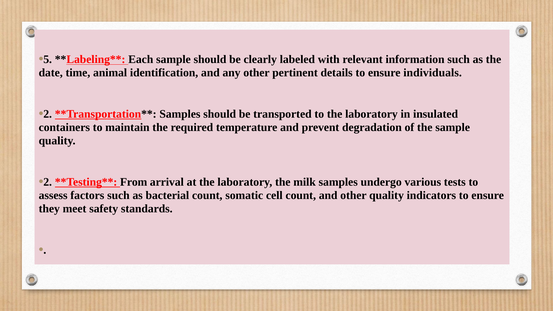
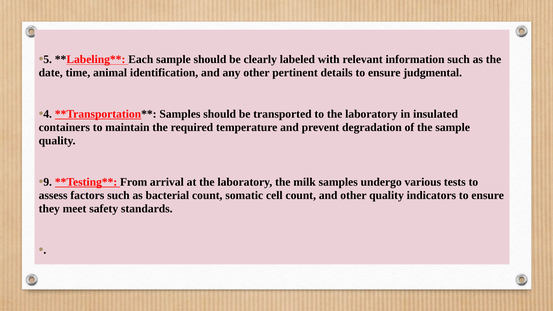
individuals: individuals -> judgmental
2 at (48, 114): 2 -> 4
2 at (48, 182): 2 -> 9
